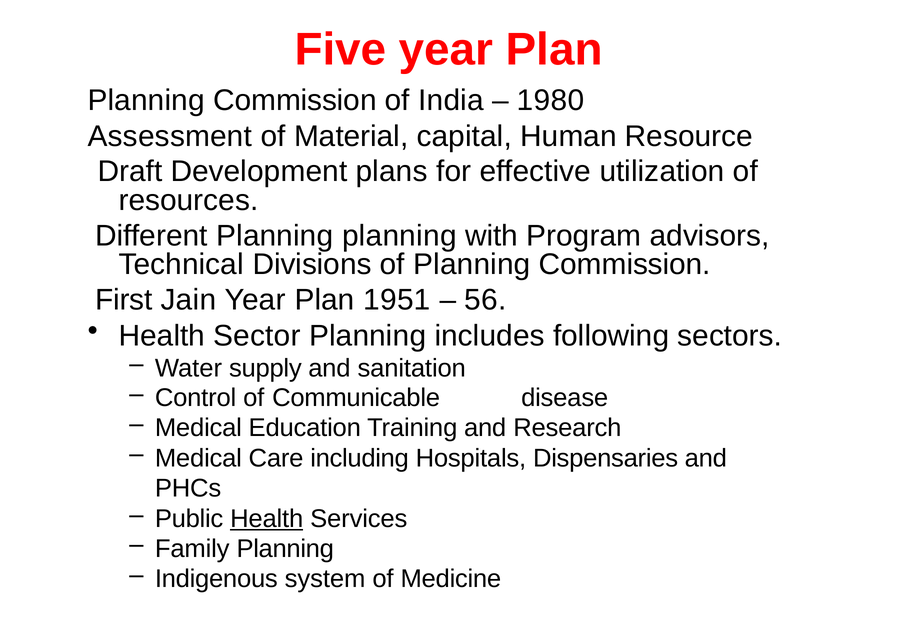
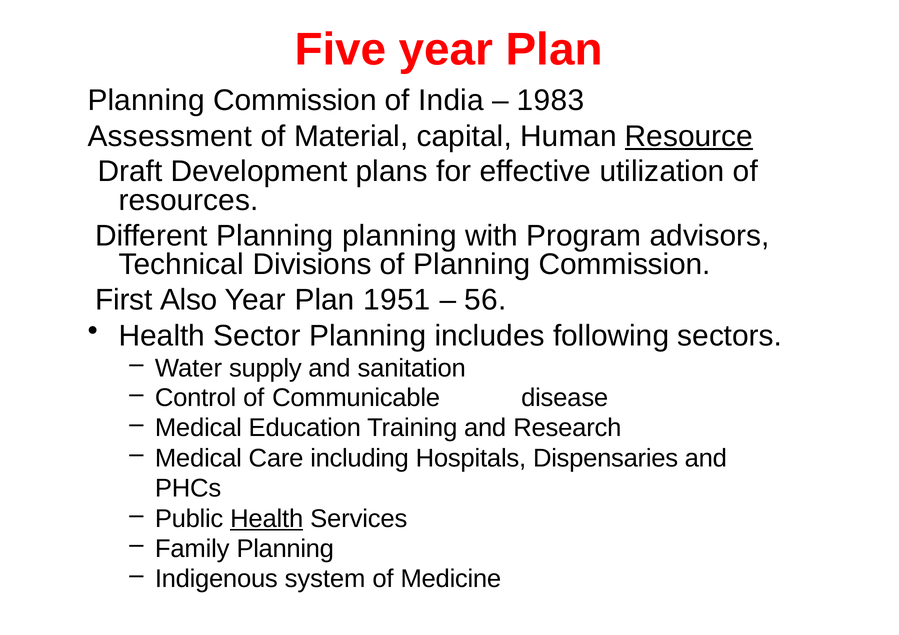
1980: 1980 -> 1983
Resource underline: none -> present
Jain: Jain -> Also
